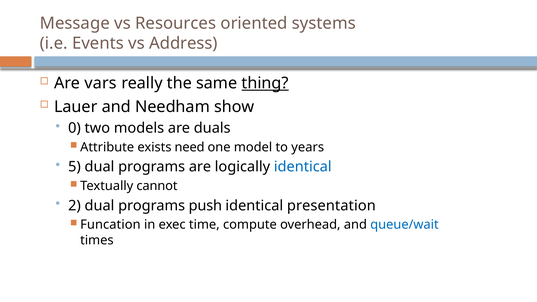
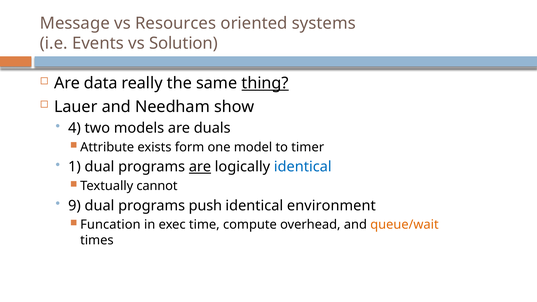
Address: Address -> Solution
vars: vars -> data
0: 0 -> 4
need: need -> form
years: years -> timer
5: 5 -> 1
are at (200, 167) underline: none -> present
2: 2 -> 9
presentation: presentation -> environment
queue/wait colour: blue -> orange
